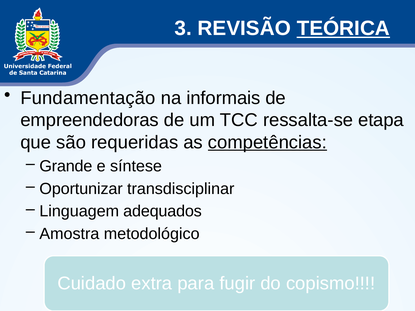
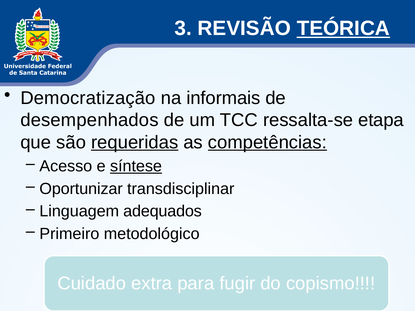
Fundamentação: Fundamentação -> Democratização
empreendedoras: empreendedoras -> desempenhados
requeridas underline: none -> present
Grande: Grande -> Acesso
síntese underline: none -> present
Amostra: Amostra -> Primeiro
